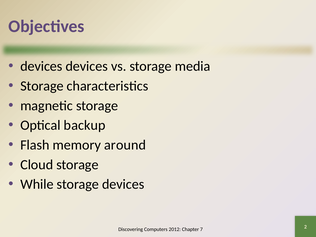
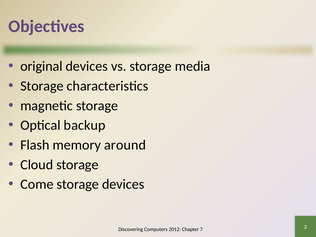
devices at (41, 66): devices -> original
While: While -> Come
